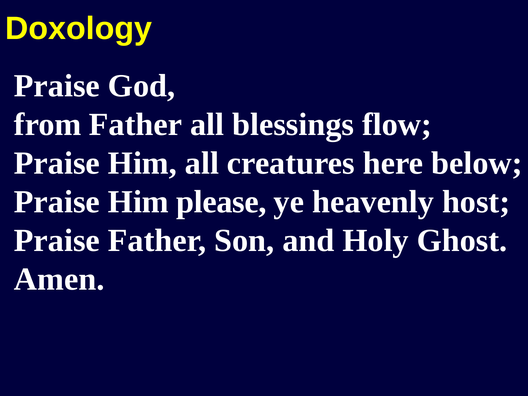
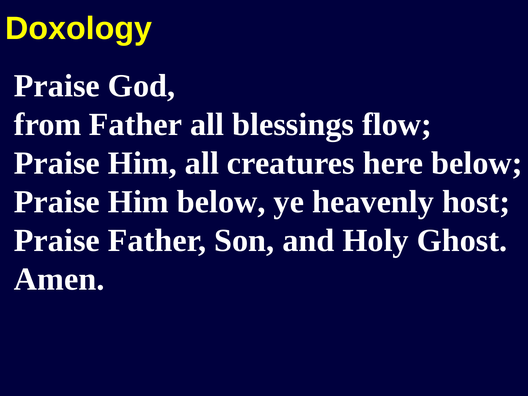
Him please: please -> below
